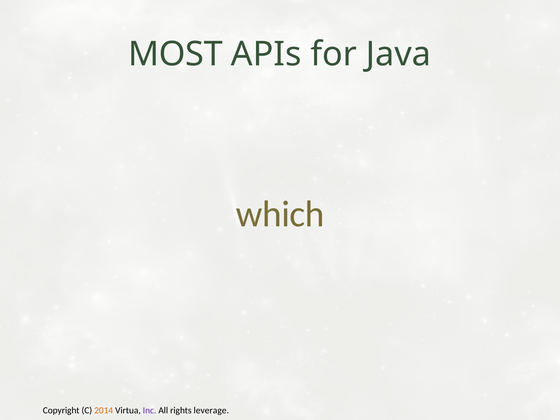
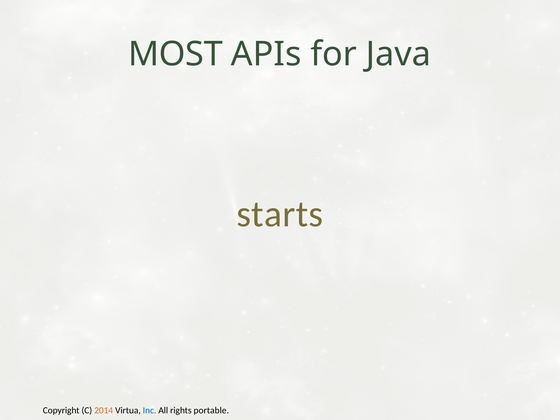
which: which -> starts
Inc colour: purple -> blue
leverage: leverage -> portable
